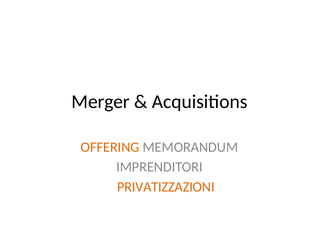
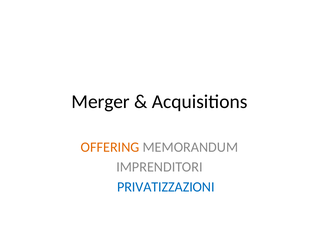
PRIVATIZZAZIONI colour: orange -> blue
